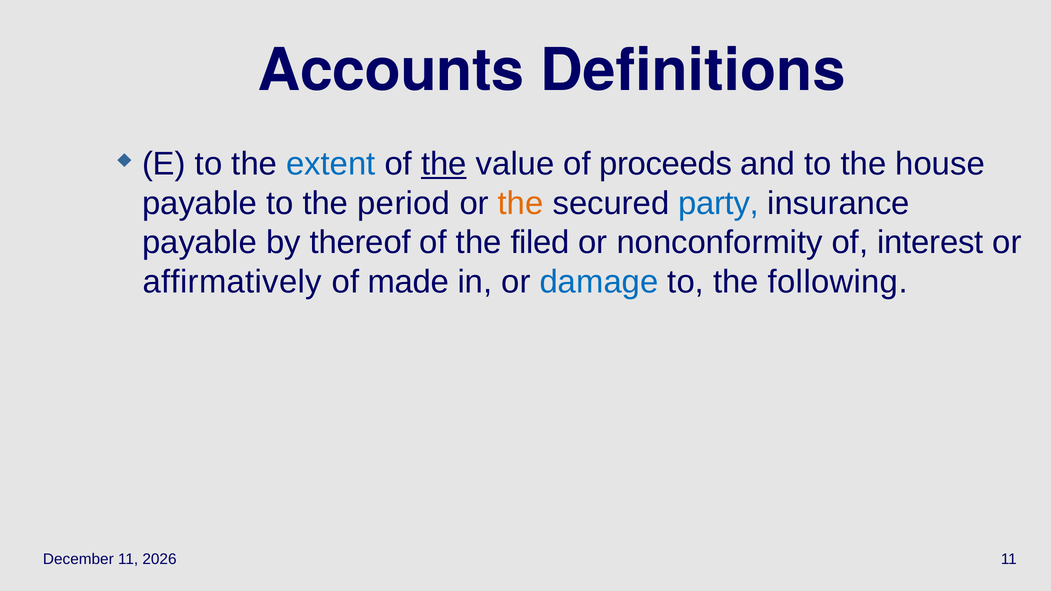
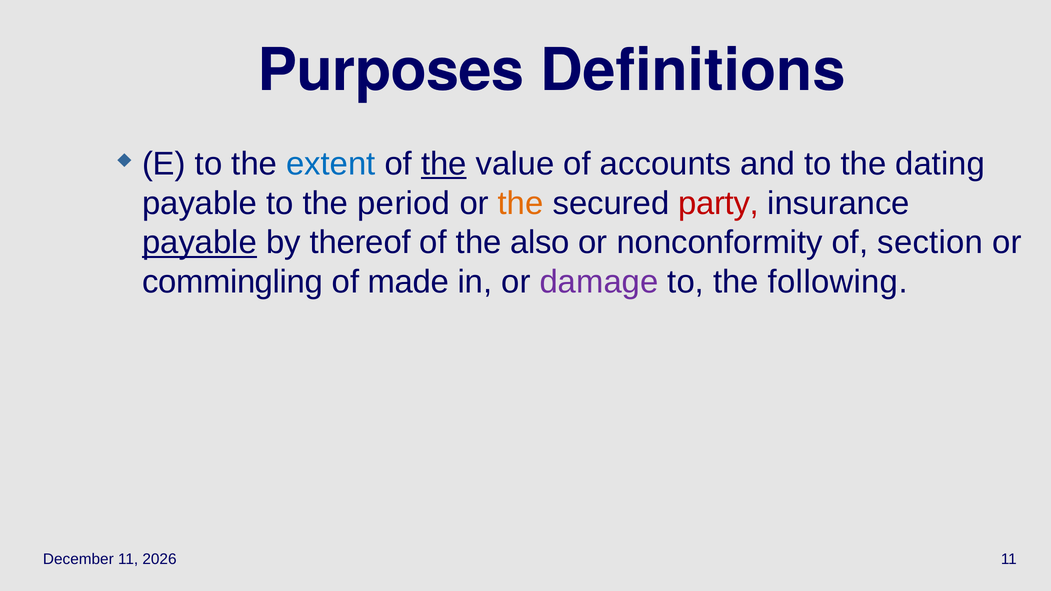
Accounts: Accounts -> Purposes
proceeds: proceeds -> accounts
house: house -> dating
party colour: blue -> red
payable at (200, 243) underline: none -> present
filed: filed -> also
interest: interest -> section
affirmatively: affirmatively -> commingling
damage colour: blue -> purple
